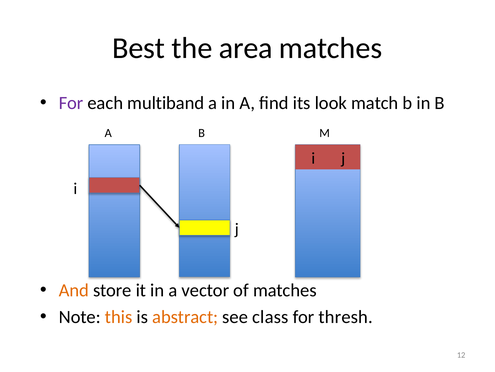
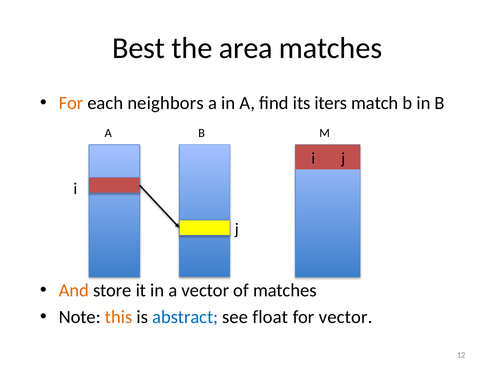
For at (71, 103) colour: purple -> orange
multiband: multiband -> neighbors
look: look -> iters
abstract colour: orange -> blue
class: class -> float
for thresh: thresh -> vector
